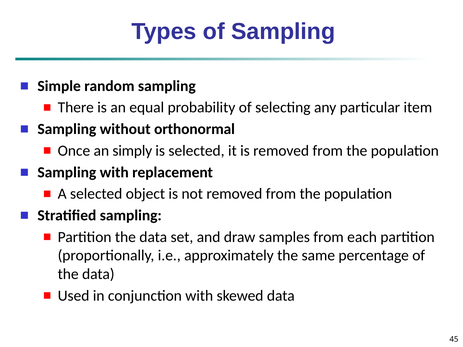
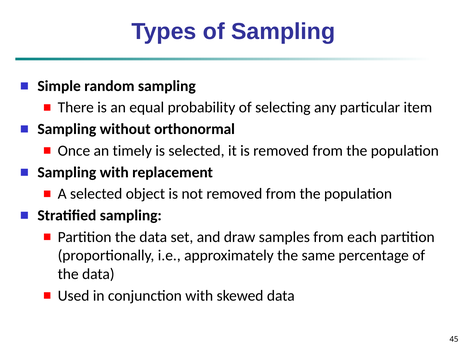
simply: simply -> timely
